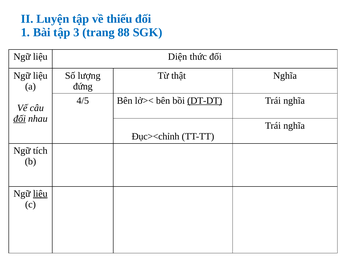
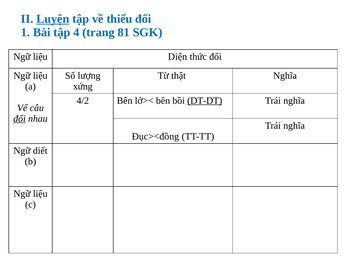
Luyện underline: none -> present
3: 3 -> 4
88: 88 -> 81
đứng: đứng -> xứng
4/5: 4/5 -> 4/2
Đục><chỉnh: Đục><chỉnh -> Đục><đồng
tích: tích -> diết
liệu at (40, 193) underline: present -> none
